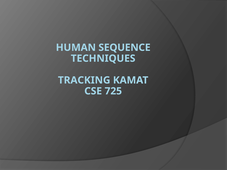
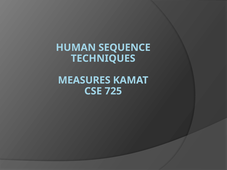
TRACKING: TRACKING -> MEASURES
